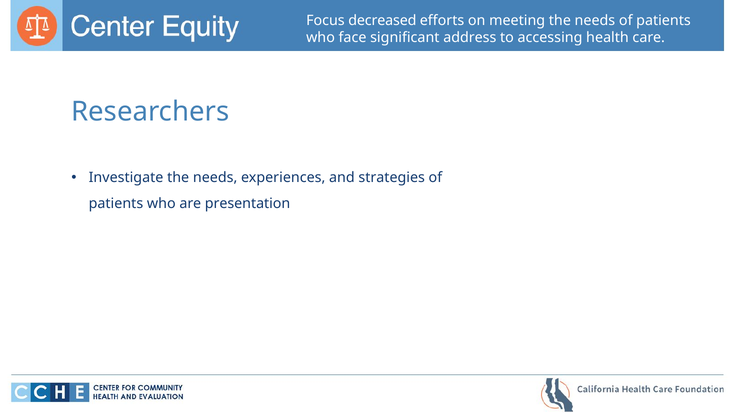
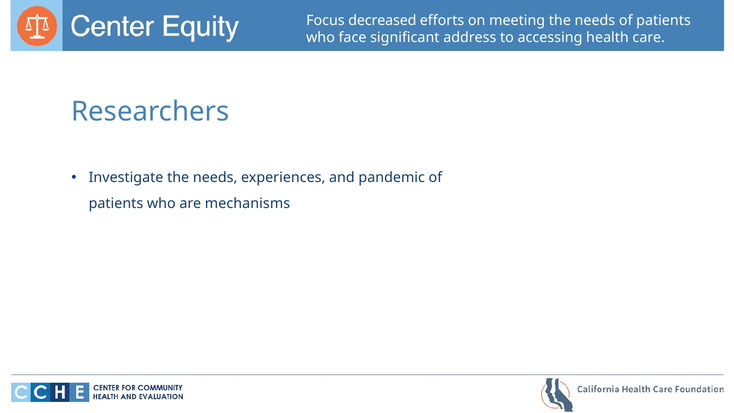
strategies: strategies -> pandemic
presentation: presentation -> mechanisms
